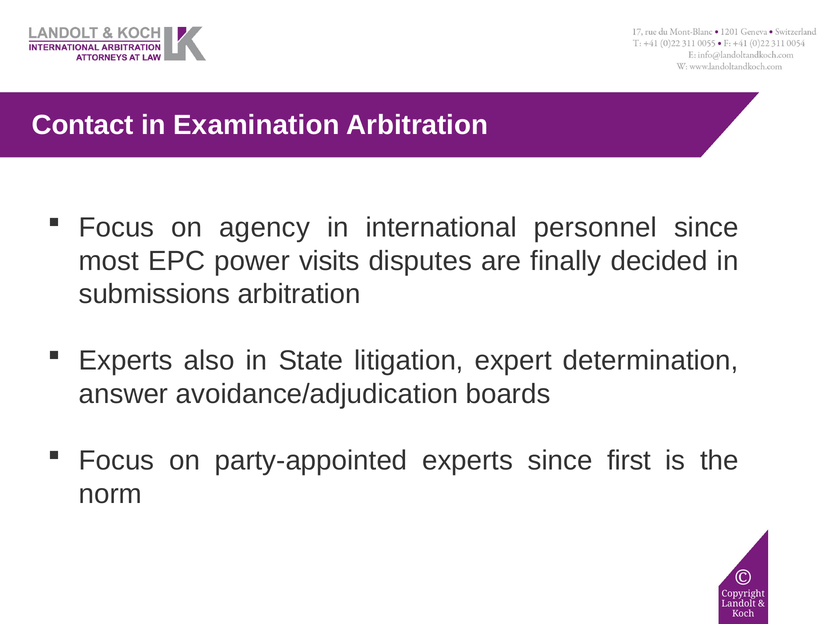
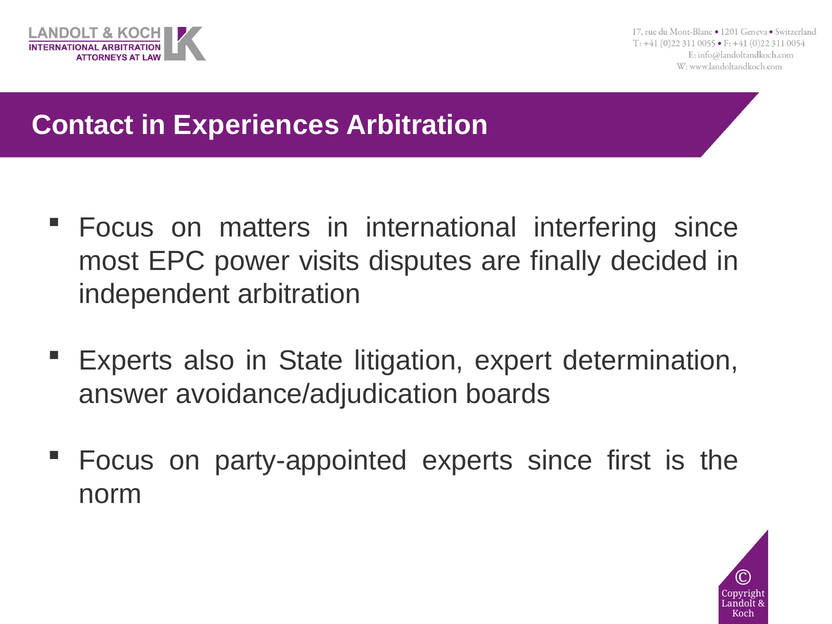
Examination: Examination -> Experiences
agency: agency -> matters
personnel: personnel -> interfering
submissions: submissions -> independent
